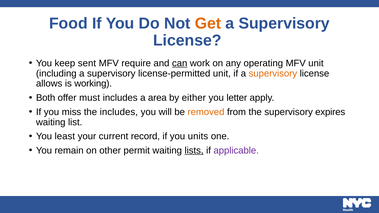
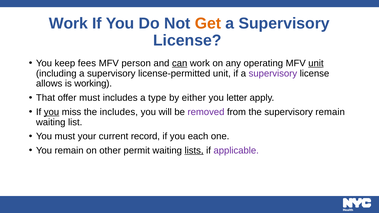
Food at (68, 23): Food -> Work
sent: sent -> fees
require: require -> person
unit at (316, 63) underline: none -> present
supervisory at (273, 73) colour: orange -> purple
Both: Both -> That
area: area -> type
you at (51, 112) underline: none -> present
removed colour: orange -> purple
supervisory expires: expires -> remain
You least: least -> must
units: units -> each
